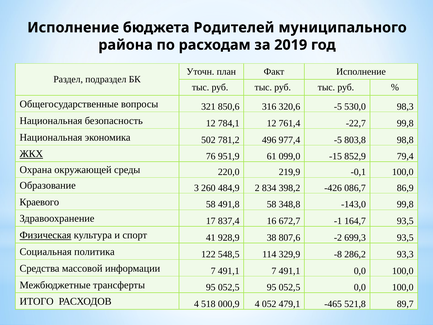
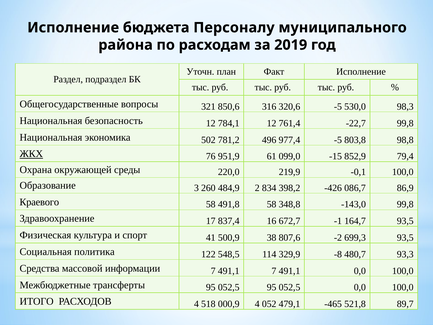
Родителей: Родителей -> Персоналу
Физическая underline: present -> none
928,9: 928,9 -> 500,9
286,2: 286,2 -> 480,7
